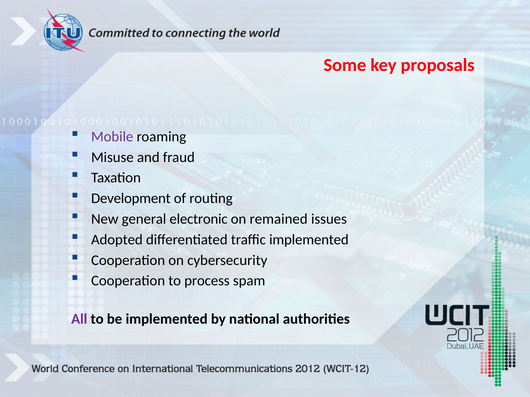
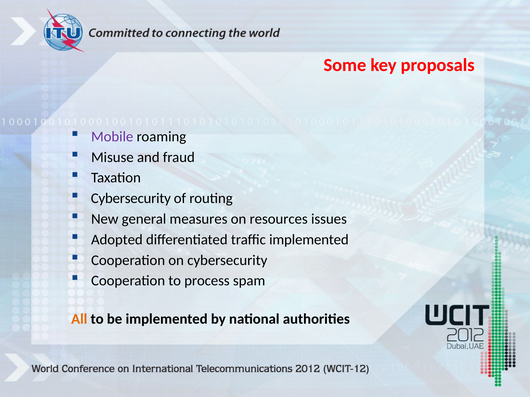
Development at (131, 199): Development -> Cybersecurity
electronic: electronic -> measures
remained: remained -> resources
All colour: purple -> orange
